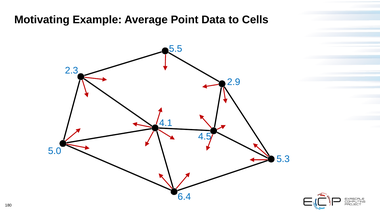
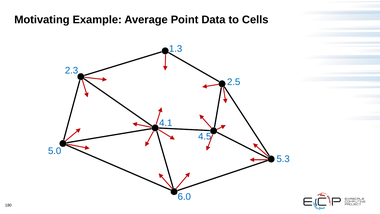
5.5: 5.5 -> 1.3
2.9: 2.9 -> 2.5
6.4: 6.4 -> 6.0
